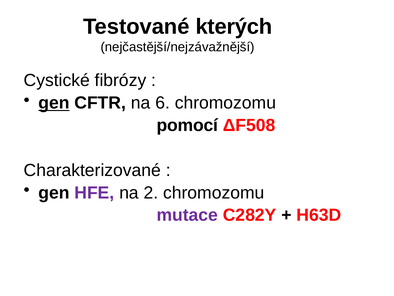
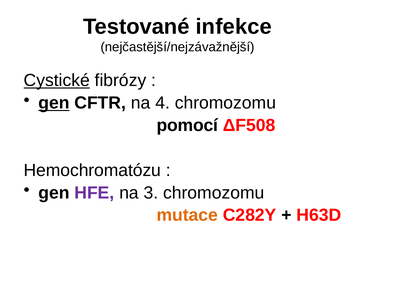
kterých: kterých -> infekce
Cystické underline: none -> present
6: 6 -> 4
Charakterizované: Charakterizované -> Hemochromatózu
2: 2 -> 3
mutace colour: purple -> orange
